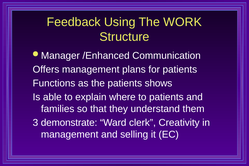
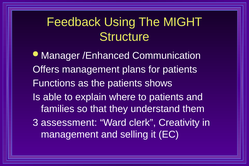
WORK: WORK -> MIGHT
demonstrate: demonstrate -> assessment
